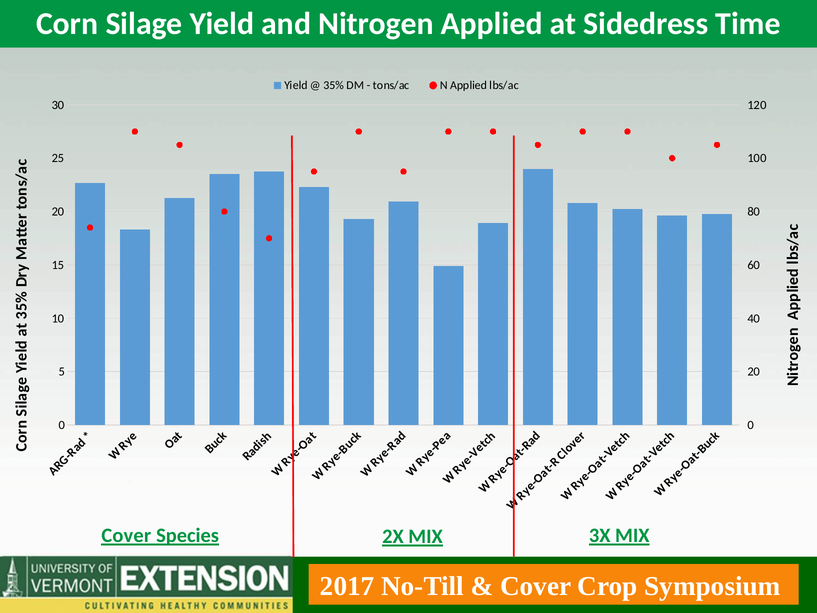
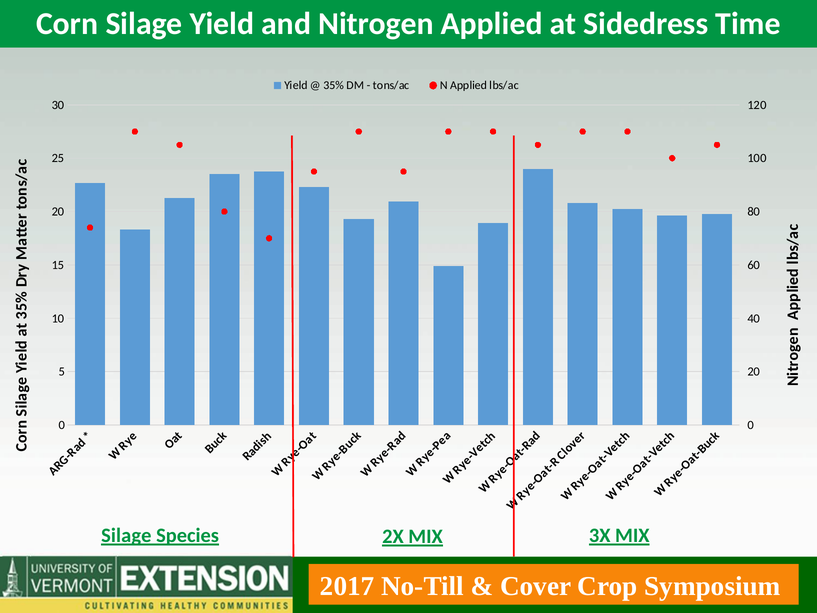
Cover at (126, 535): Cover -> Silage
